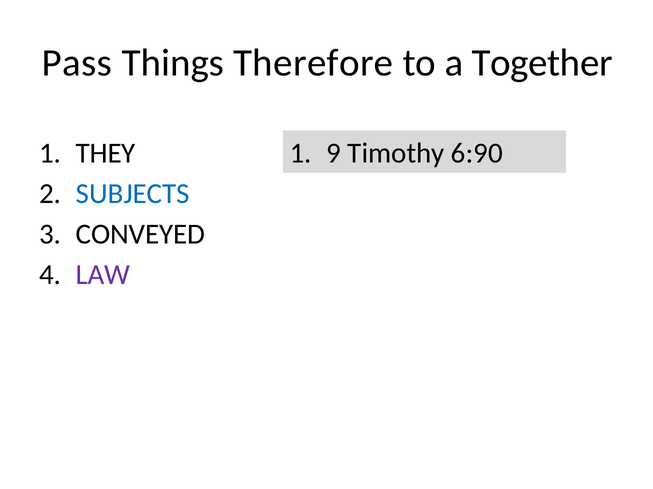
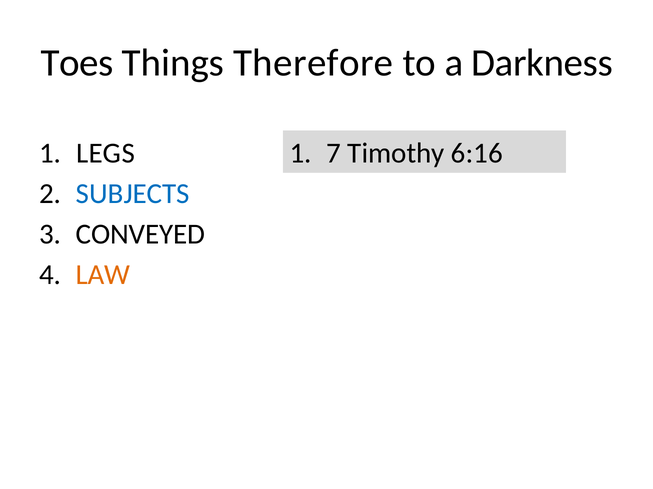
Pass: Pass -> Toes
Together: Together -> Darkness
THEY: THEY -> LEGS
9: 9 -> 7
6:90: 6:90 -> 6:16
LAW colour: purple -> orange
